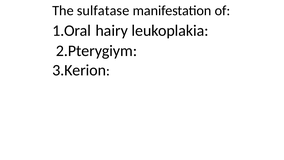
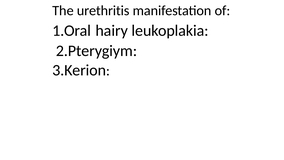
sulfatase: sulfatase -> urethritis
